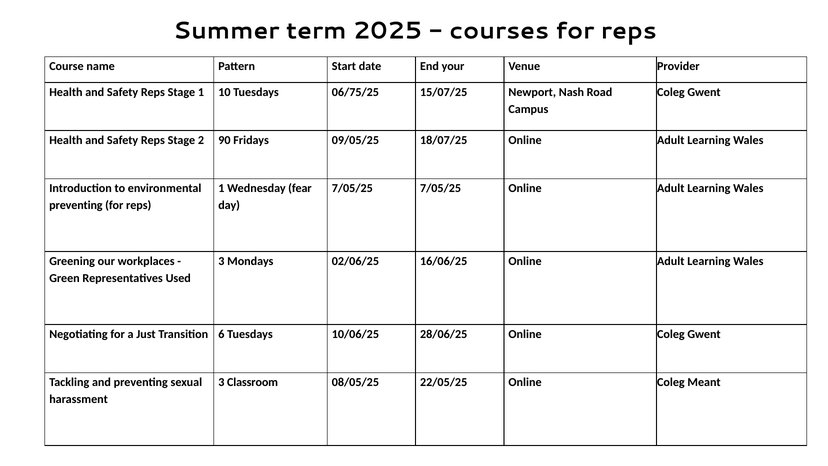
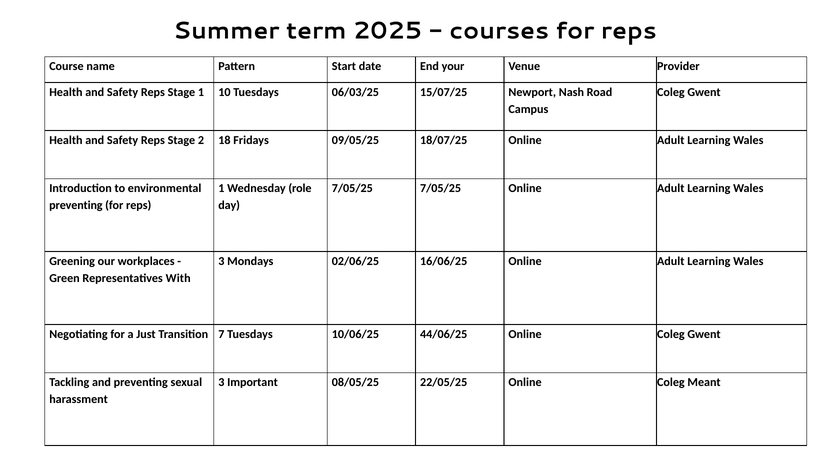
06/75/25: 06/75/25 -> 06/03/25
90: 90 -> 18
fear: fear -> role
Used: Used -> With
6: 6 -> 7
28/06/25: 28/06/25 -> 44/06/25
Classroom: Classroom -> Important
